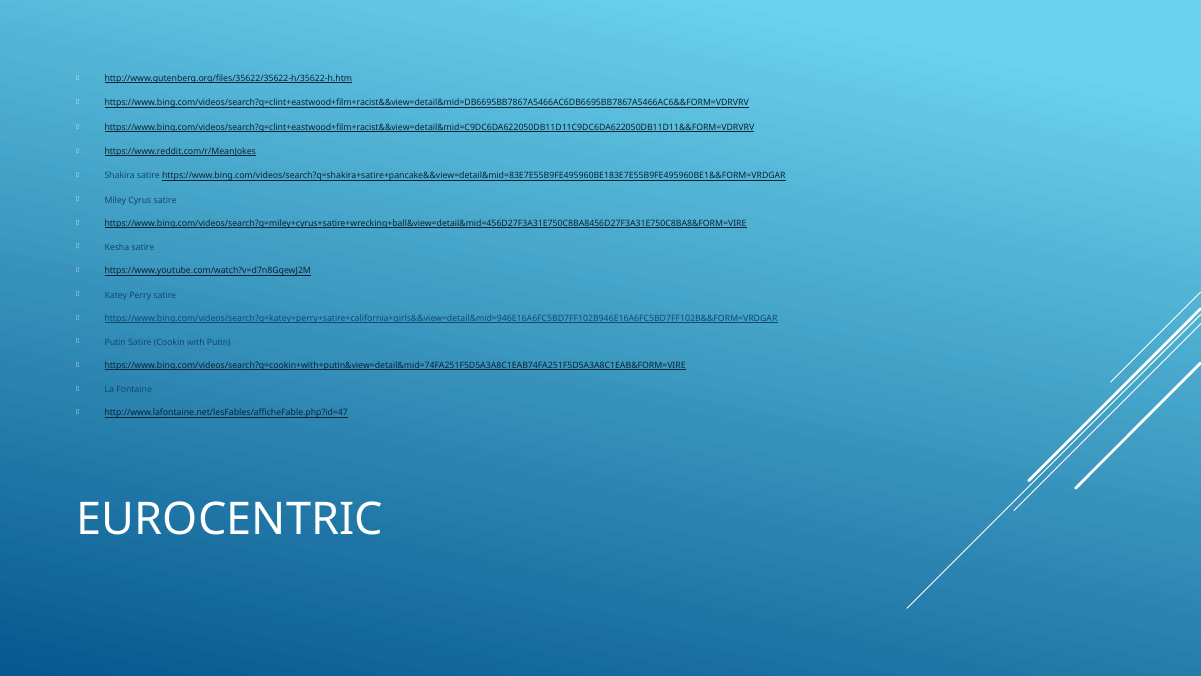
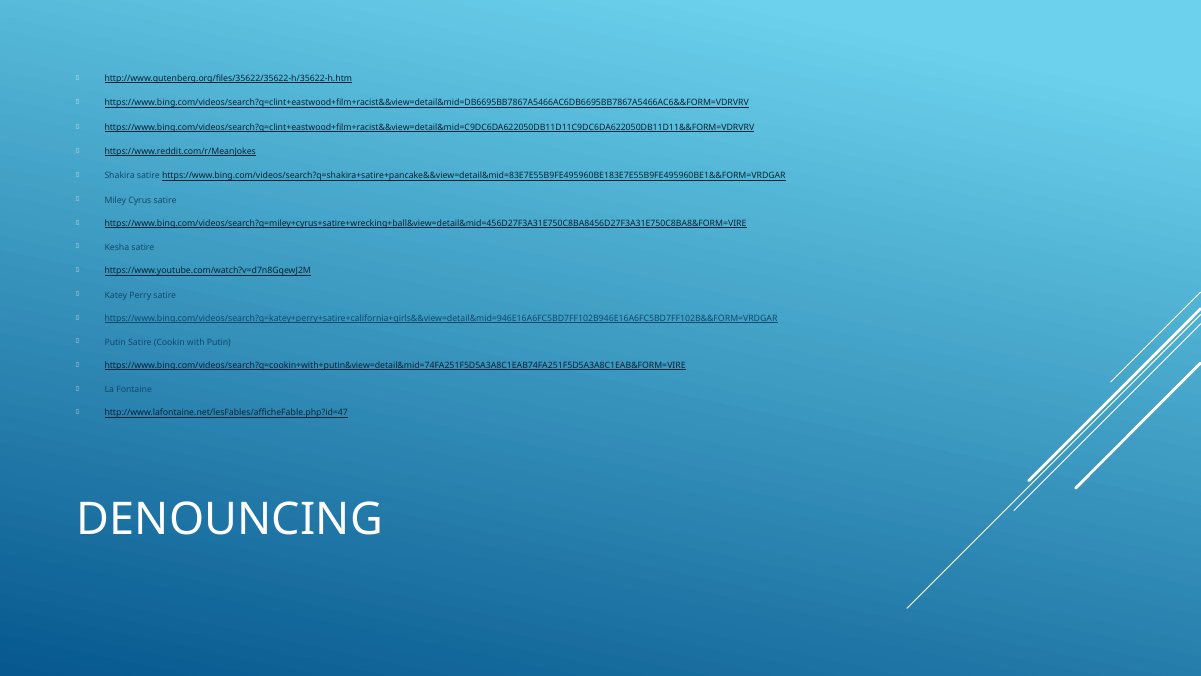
EUROCENTRIC: EUROCENTRIC -> DENOUNCING
